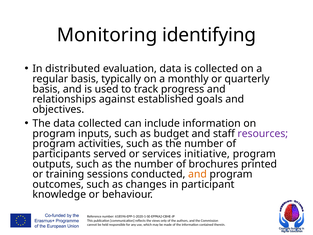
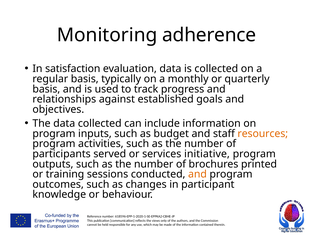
identifying: identifying -> adherence
distributed: distributed -> satisfaction
resources colour: purple -> orange
